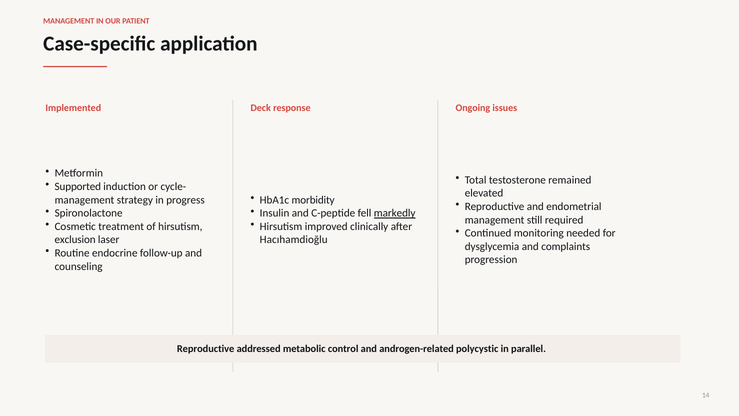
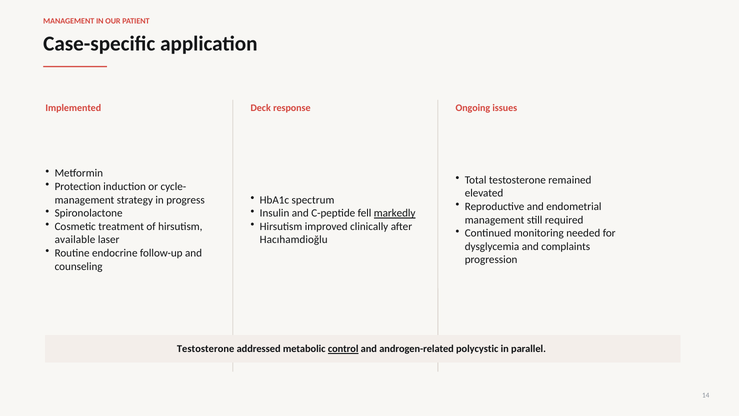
Supported: Supported -> Protection
morbidity: morbidity -> spectrum
exclusion: exclusion -> available
Reproductive at (206, 349): Reproductive -> Testosterone
control underline: none -> present
